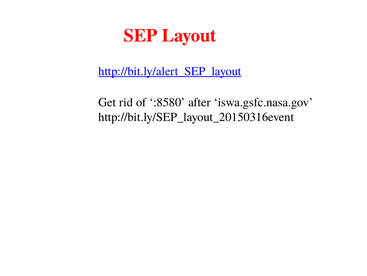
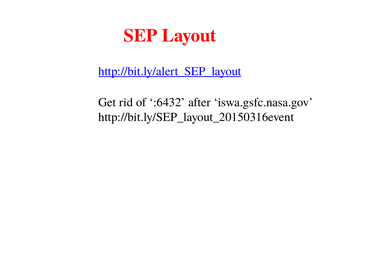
:8580: :8580 -> :6432
